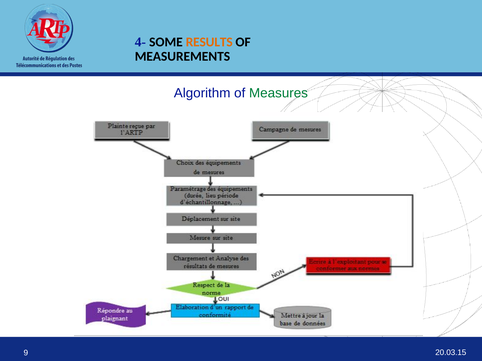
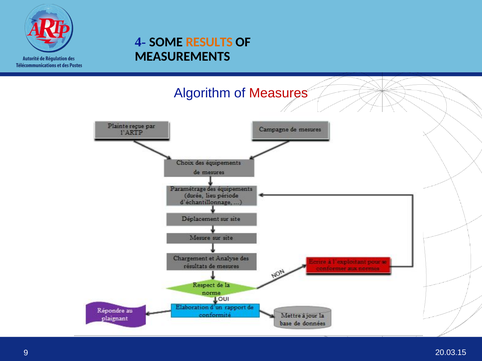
Measures colour: green -> red
